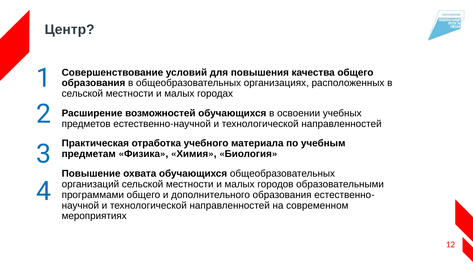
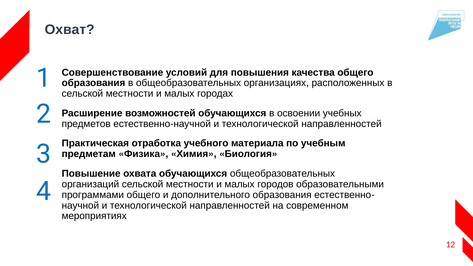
Центр: Центр -> Охват
